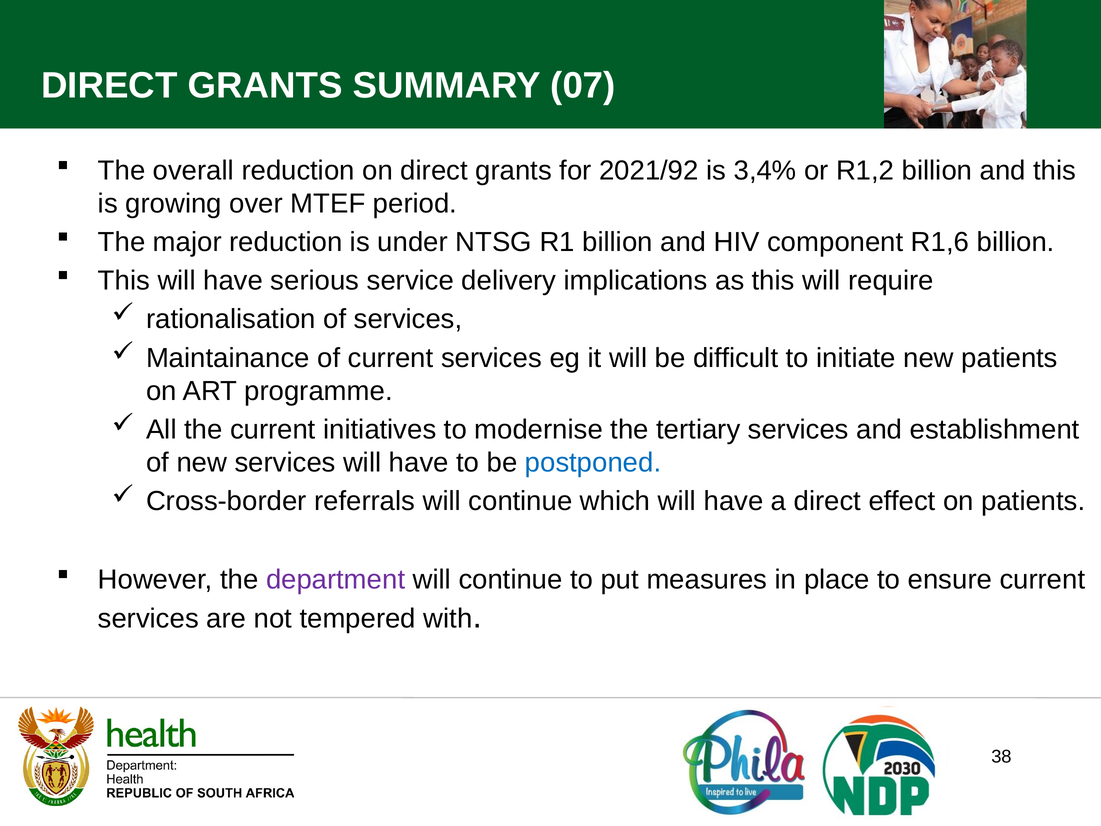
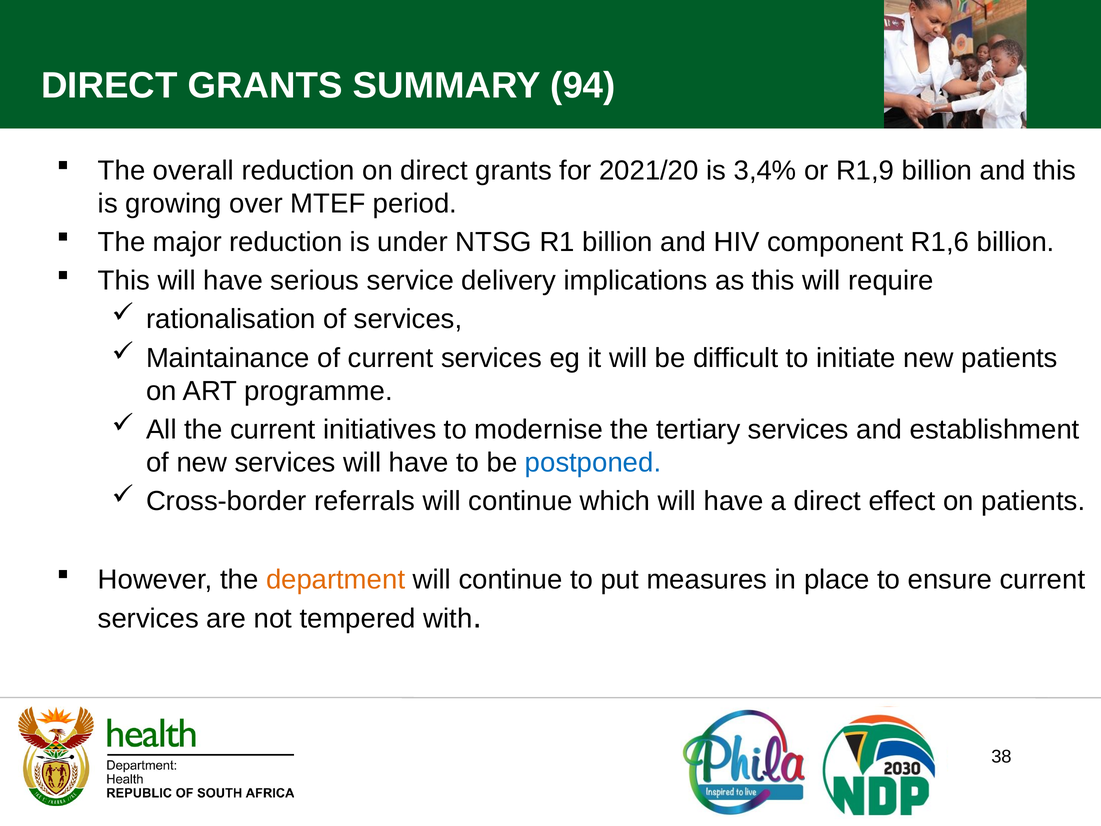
07: 07 -> 94
2021/92: 2021/92 -> 2021/20
R1,2: R1,2 -> R1,9
department colour: purple -> orange
